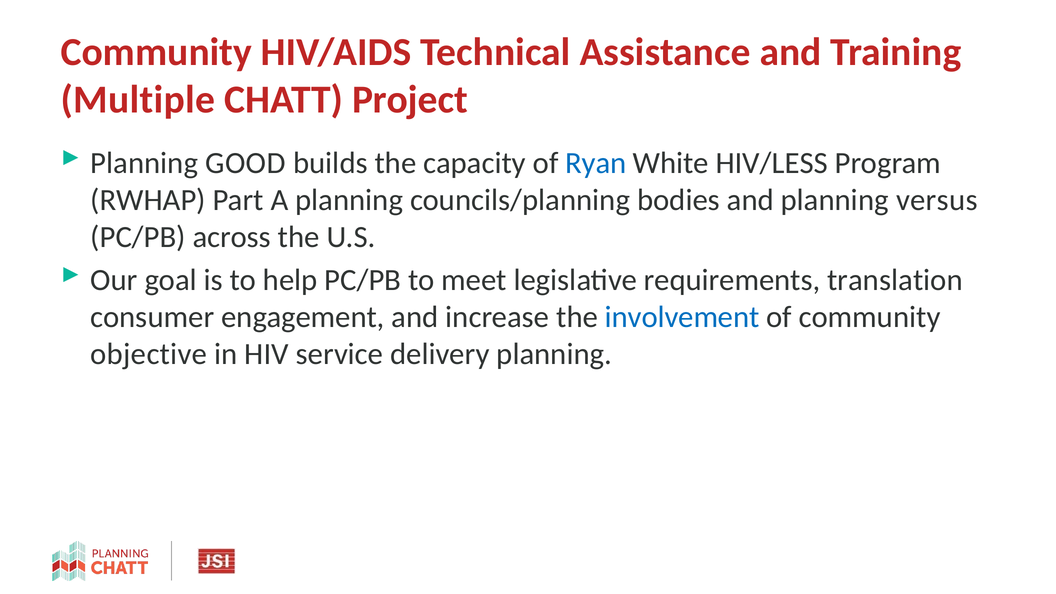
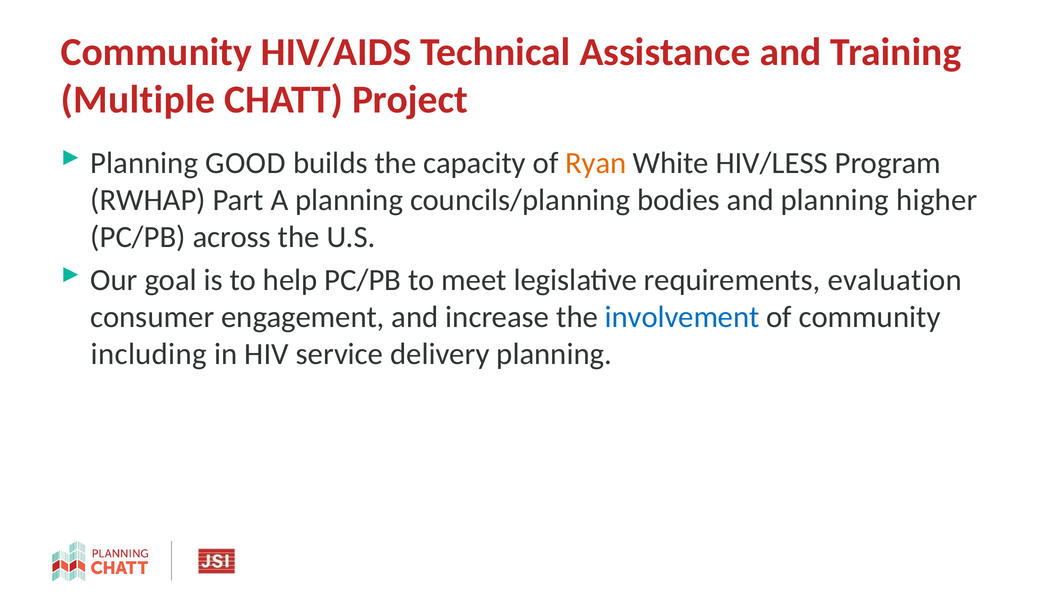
Ryan colour: blue -> orange
versus: versus -> higher
translation: translation -> evaluation
objective: objective -> including
